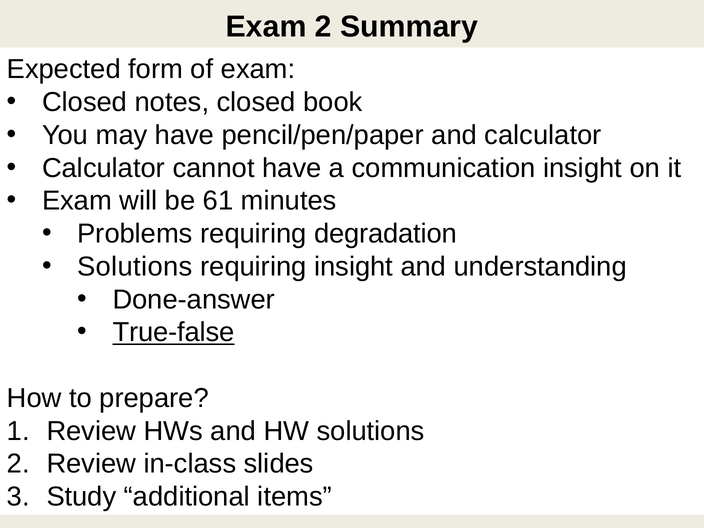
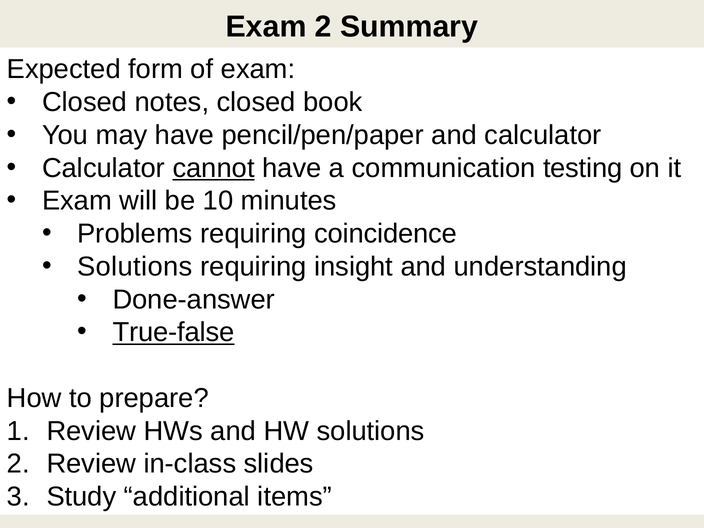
cannot underline: none -> present
communication insight: insight -> testing
61: 61 -> 10
degradation: degradation -> coincidence
